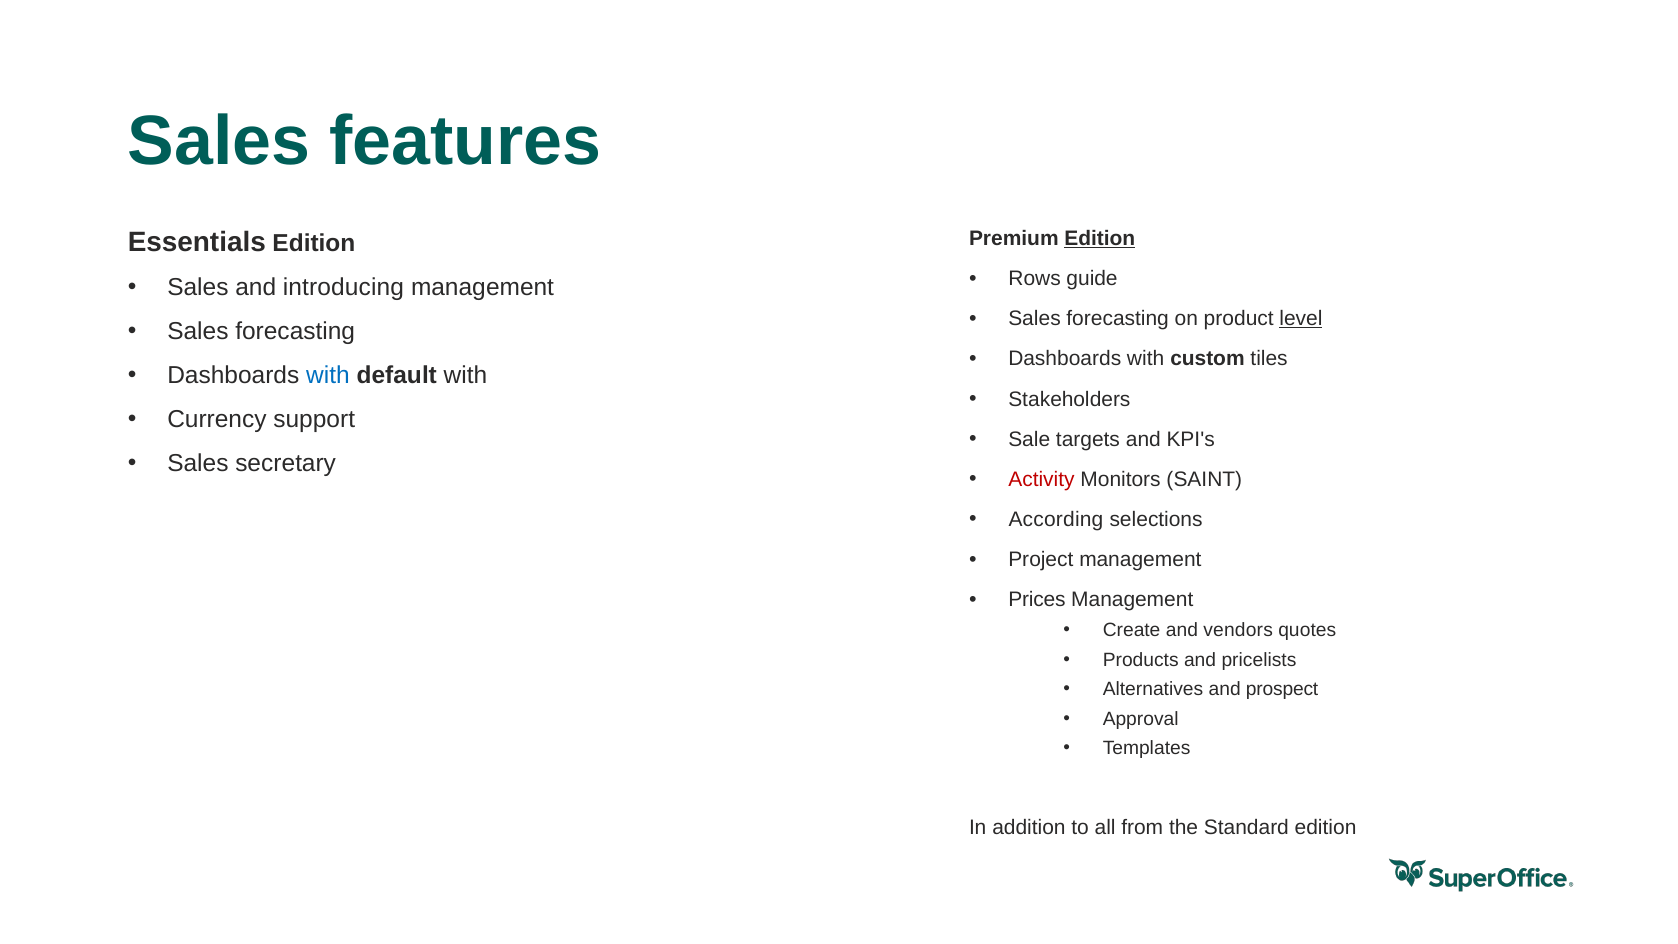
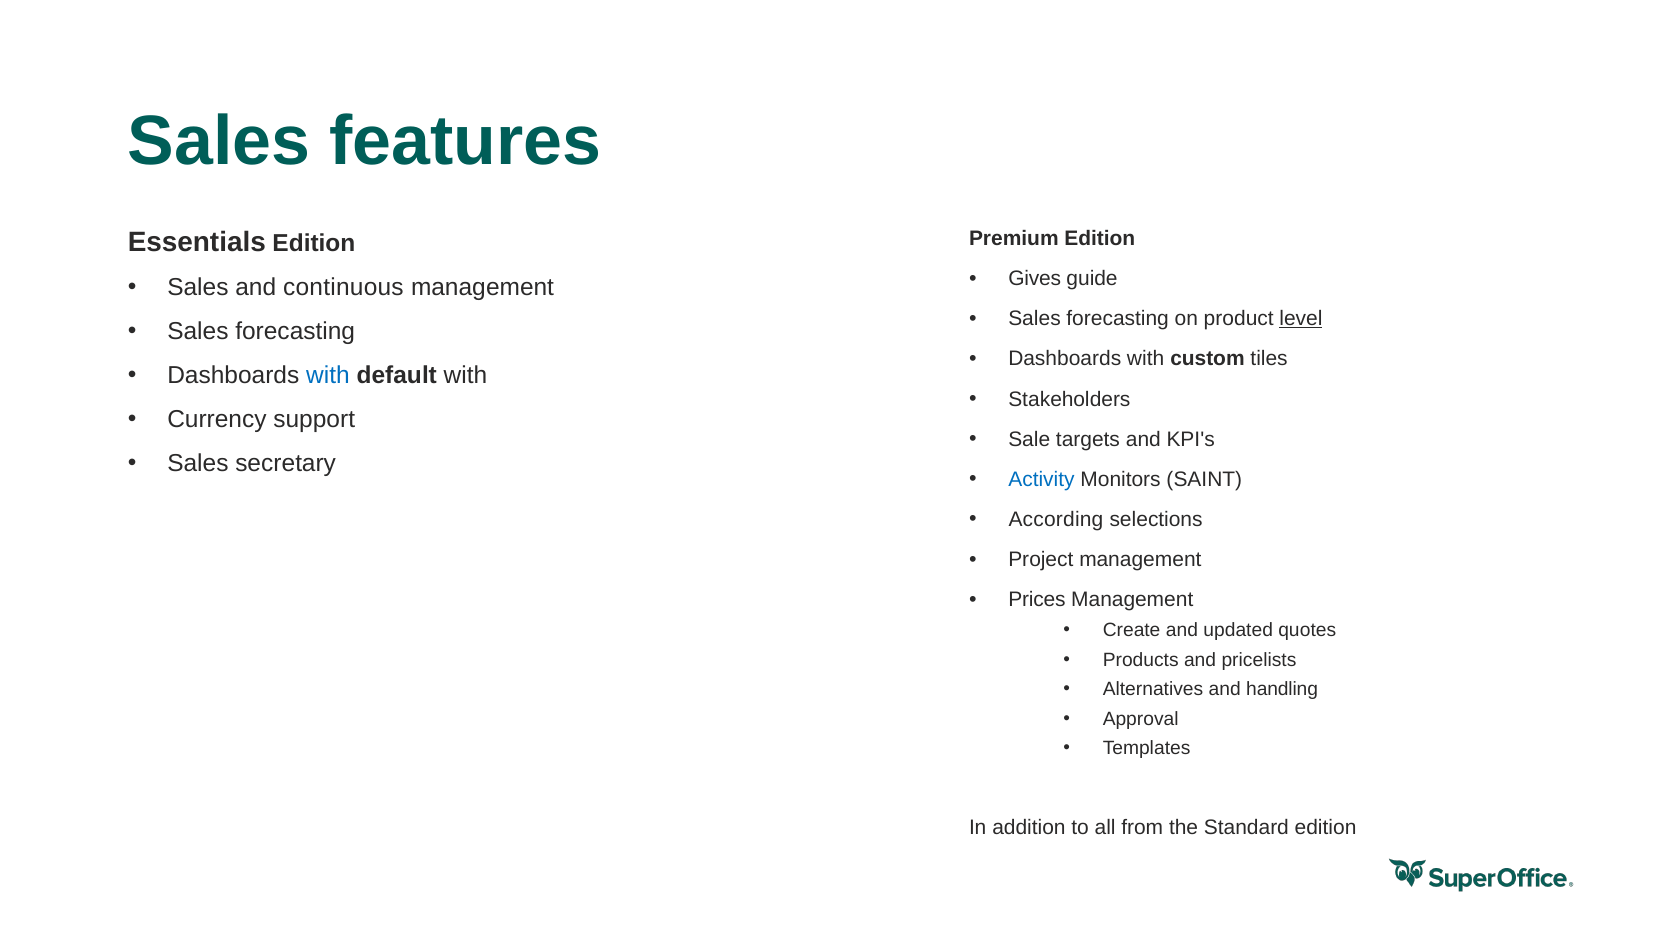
Edition at (1100, 239) underline: present -> none
Rows: Rows -> Gives
introducing: introducing -> continuous
Activity colour: red -> blue
vendors: vendors -> updated
prospect: prospect -> handling
